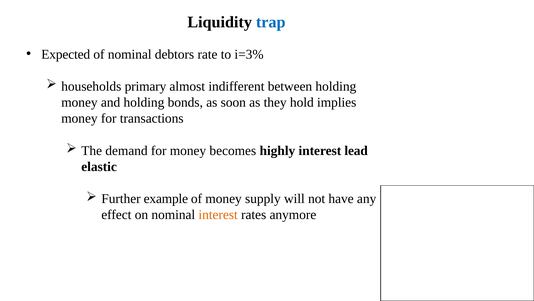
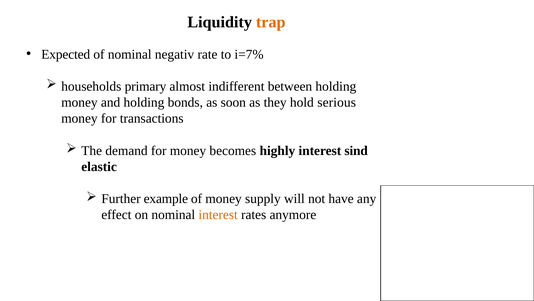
trap colour: blue -> orange
debtors: debtors -> negativ
i=3%: i=3% -> i=7%
implies: implies -> serious
lead: lead -> sind
